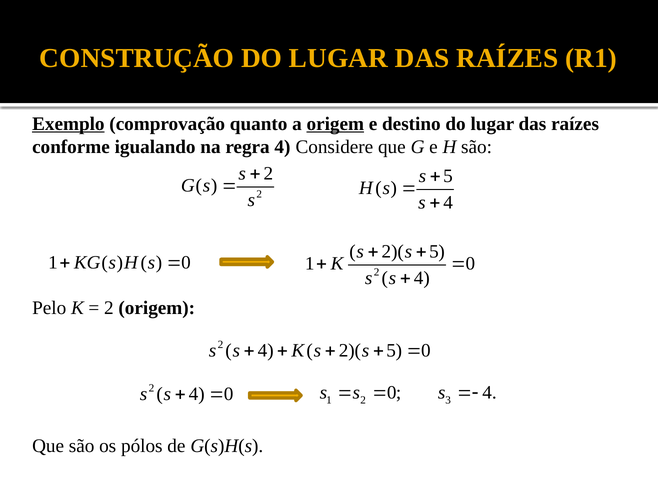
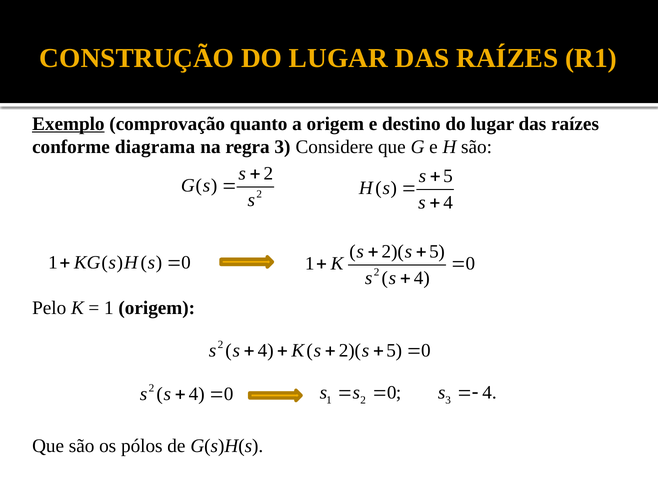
origem at (335, 124) underline: present -> none
igualando: igualando -> diagrama
regra 4: 4 -> 3
2 at (109, 308): 2 -> 1
